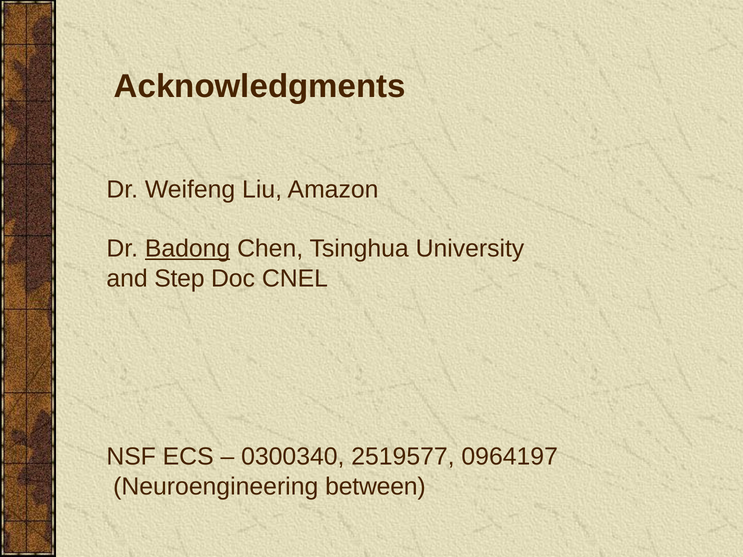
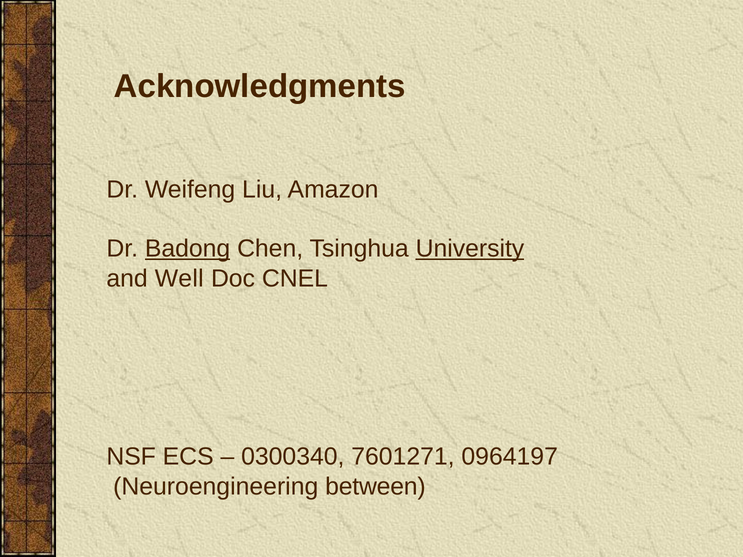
University underline: none -> present
Step: Step -> Well
2519577: 2519577 -> 7601271
